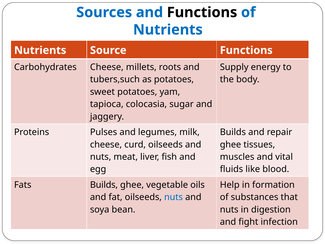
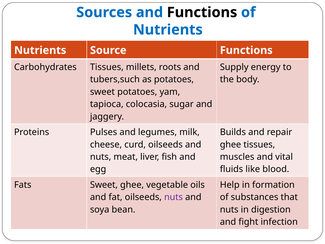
Carbohydrates Cheese: Cheese -> Tissues
Fats Builds: Builds -> Sweet
nuts at (174, 197) colour: blue -> purple
